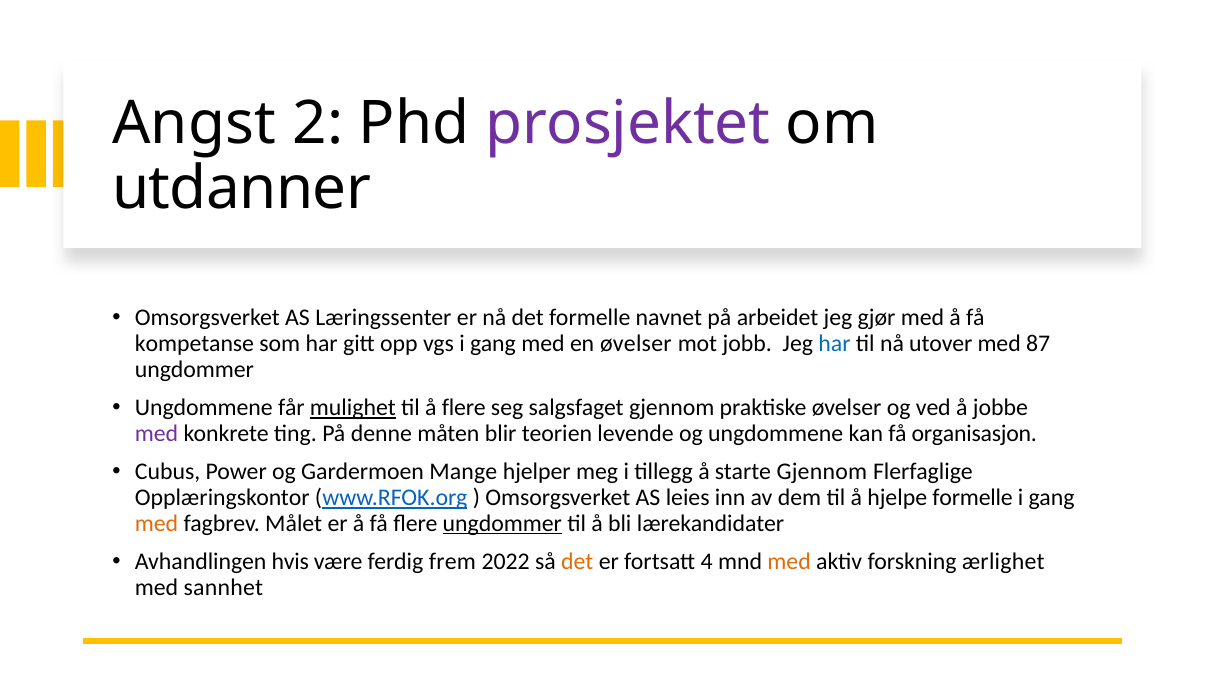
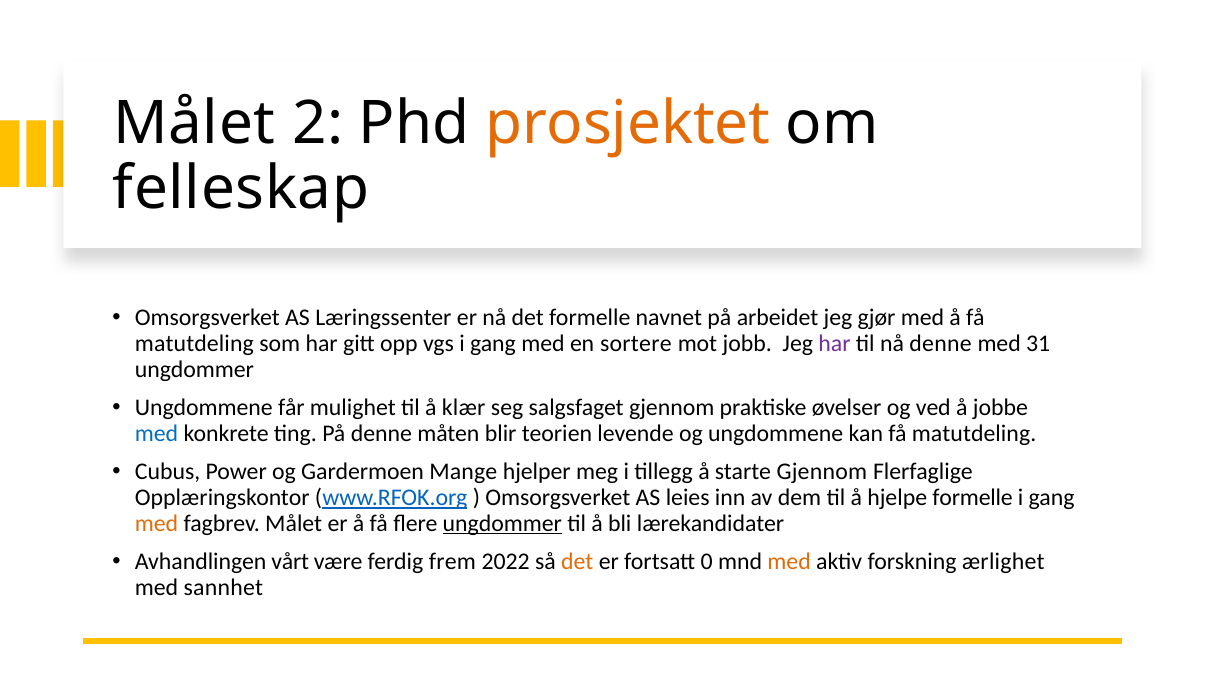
Angst at (194, 124): Angst -> Målet
prosjektet colour: purple -> orange
utdanner: utdanner -> felleskap
kompetanse at (194, 343): kompetanse -> matutdeling
en øvelser: øvelser -> sortere
har at (835, 343) colour: blue -> purple
nå utover: utover -> denne
87: 87 -> 31
mulighet underline: present -> none
å flere: flere -> klær
med at (157, 433) colour: purple -> blue
kan få organisasjon: organisasjon -> matutdeling
hvis: hvis -> vårt
4: 4 -> 0
